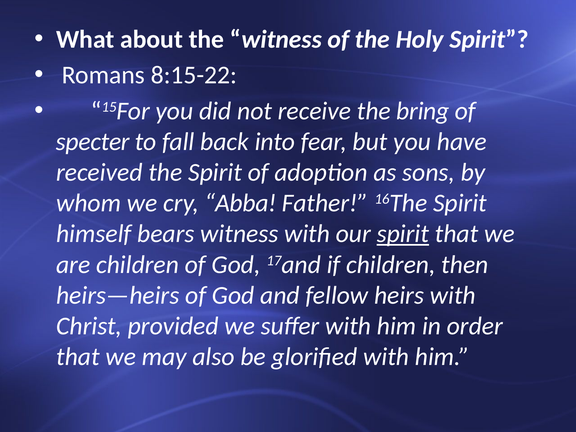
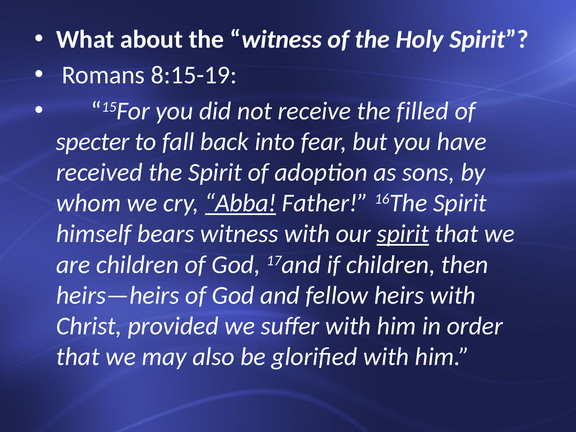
8:15-22: 8:15-22 -> 8:15-19
bring: bring -> filled
Abba underline: none -> present
